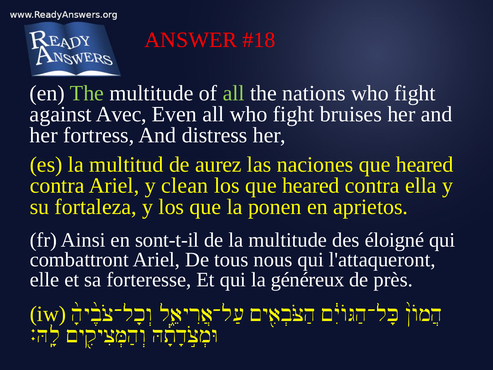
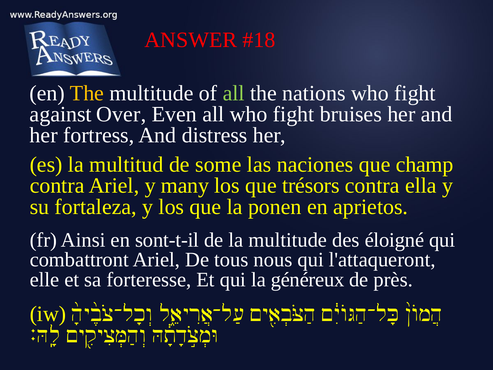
The at (87, 93) colour: light green -> yellow
Avec: Avec -> Over
aurez: aurez -> some
naciones que heared: heared -> champ
clean: clean -> many
los que heared: heared -> trésors
